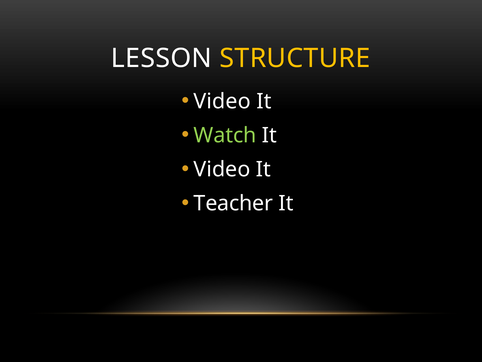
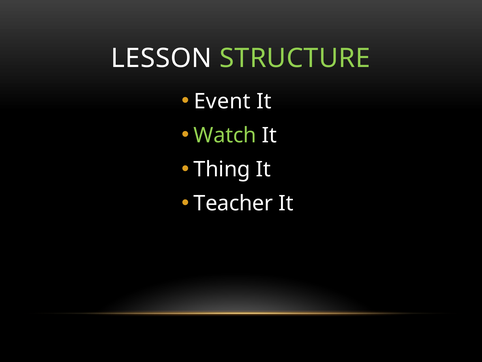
STRUCTURE colour: yellow -> light green
Video at (222, 101): Video -> Event
Video at (222, 169): Video -> Thing
